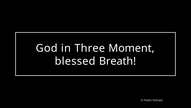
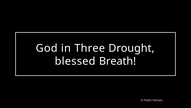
Moment: Moment -> Drought
